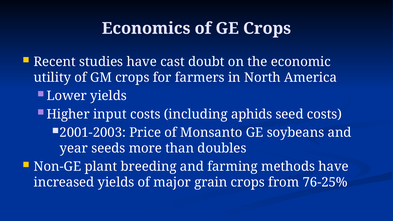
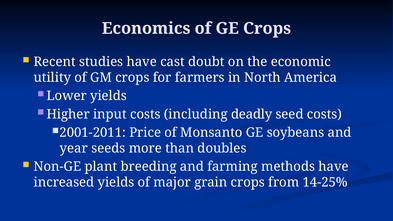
aphids: aphids -> deadly
2001-2003: 2001-2003 -> 2001-2011
76-25%: 76-25% -> 14-25%
